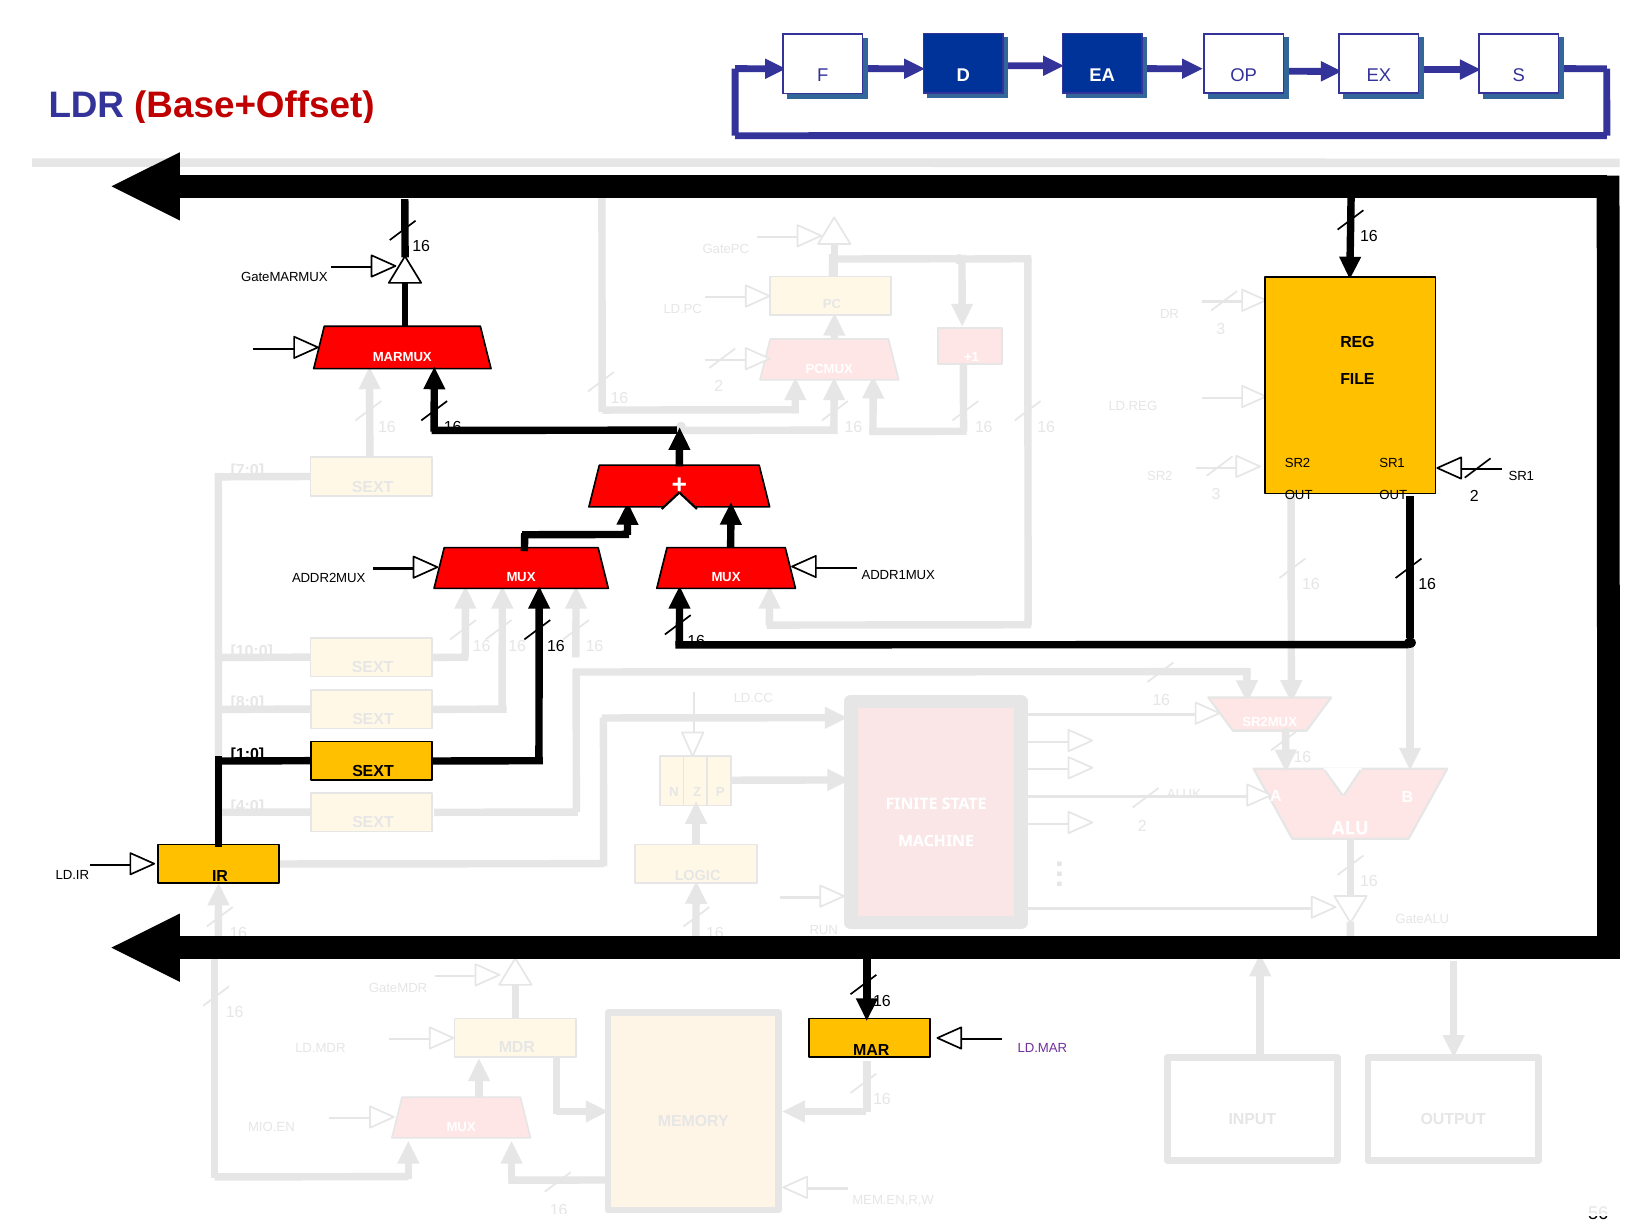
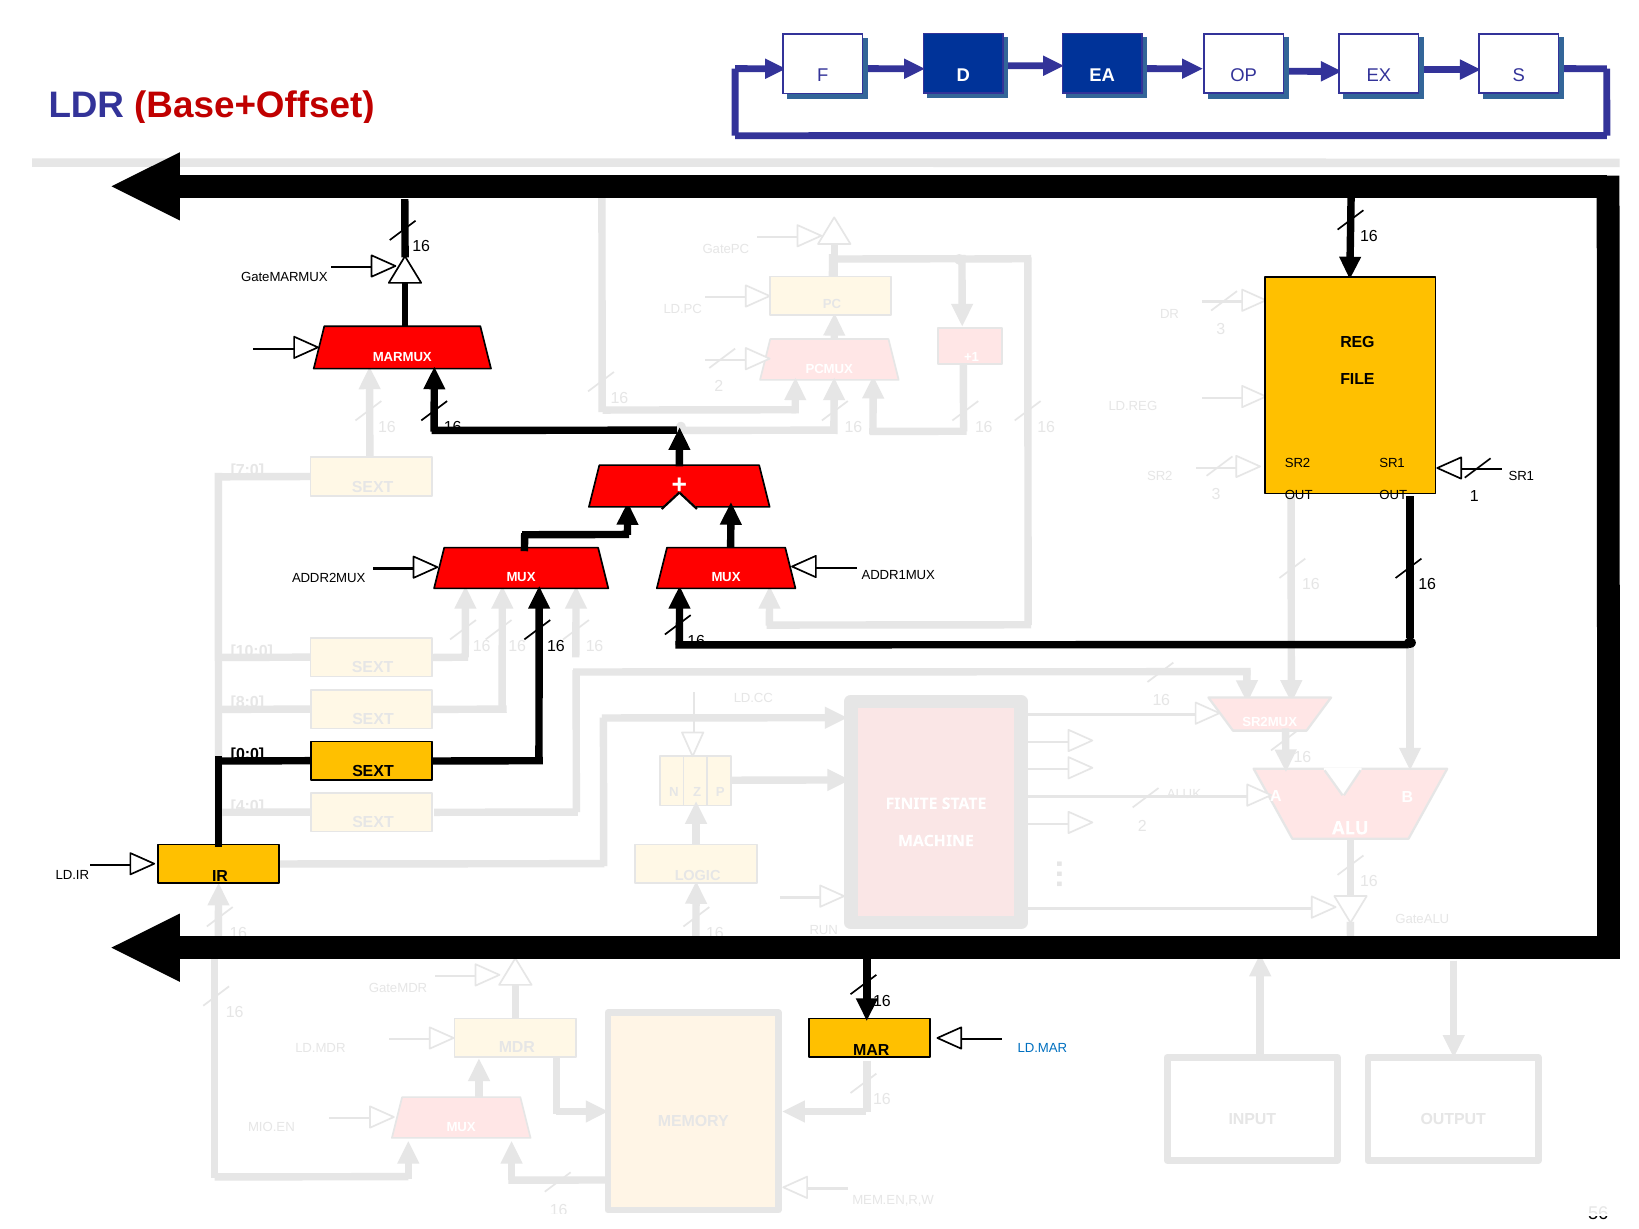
OUT 2: 2 -> 1
1:0: 1:0 -> 0:0
LD.MAR colour: purple -> blue
